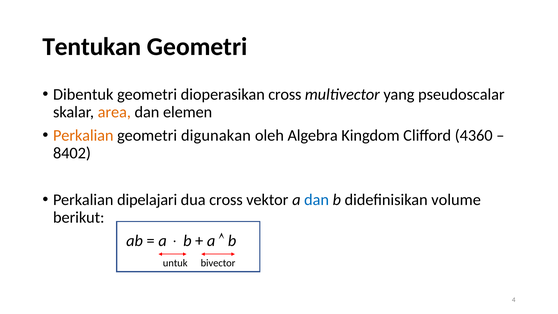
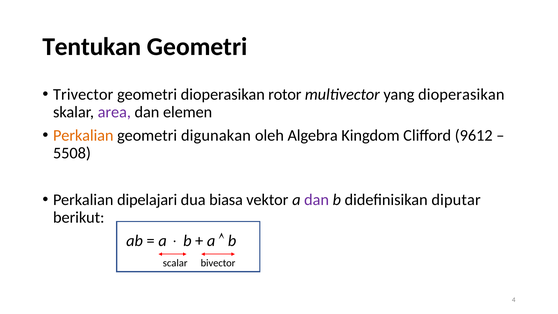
Dibentuk: Dibentuk -> Trivector
dioperasikan cross: cross -> rotor
yang pseudoscalar: pseudoscalar -> dioperasikan
area colour: orange -> purple
4360: 4360 -> 9612
8402: 8402 -> 5508
dua cross: cross -> biasa
dan at (317, 200) colour: blue -> purple
volume: volume -> diputar
untuk: untuk -> scalar
